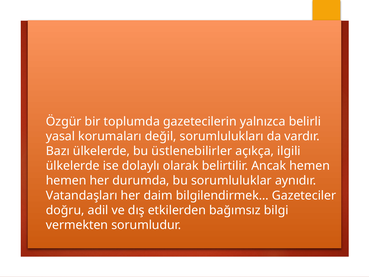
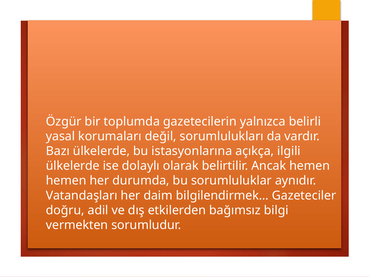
üstlenebilirler: üstlenebilirler -> istasyonlarına
